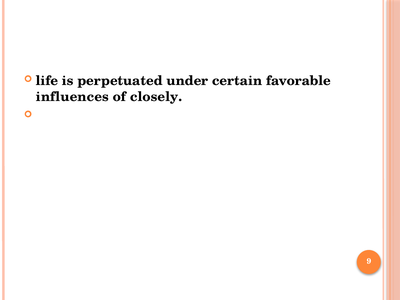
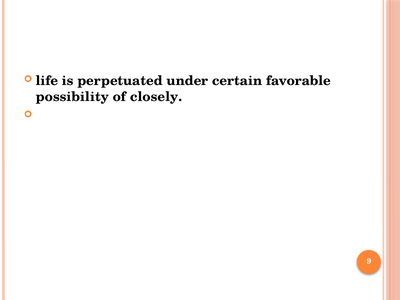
influences: influences -> possibility
